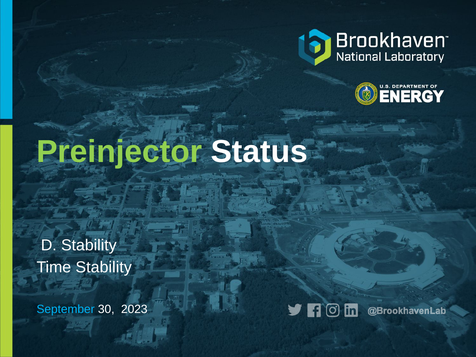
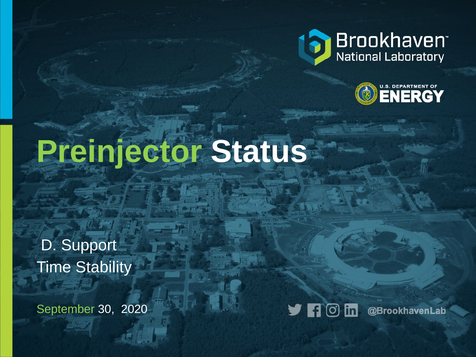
D Stability: Stability -> Support
September colour: light blue -> light green
2023: 2023 -> 2020
